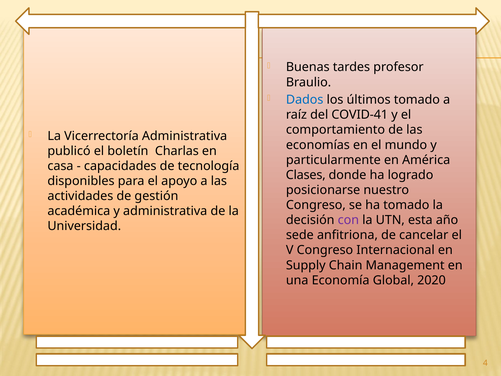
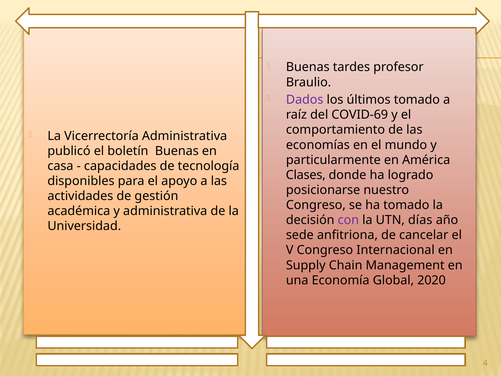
Dados colour: blue -> purple
COVID-41: COVID-41 -> COVID-69
boletín Charlas: Charlas -> Buenas
esta: esta -> días
